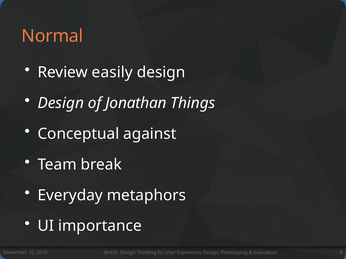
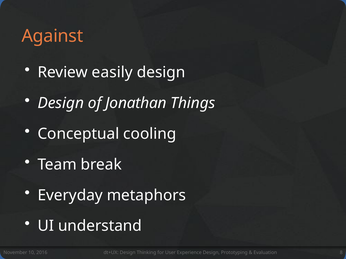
Normal: Normal -> Against
against: against -> cooling
importance: importance -> understand
